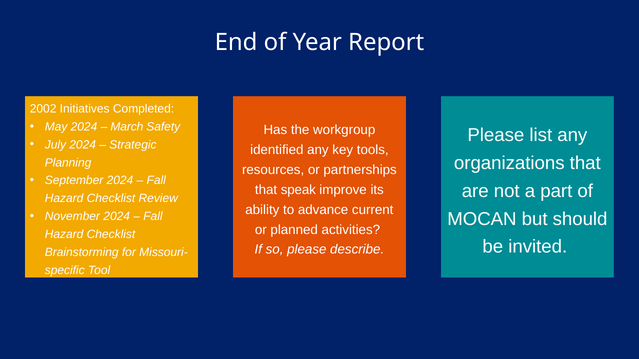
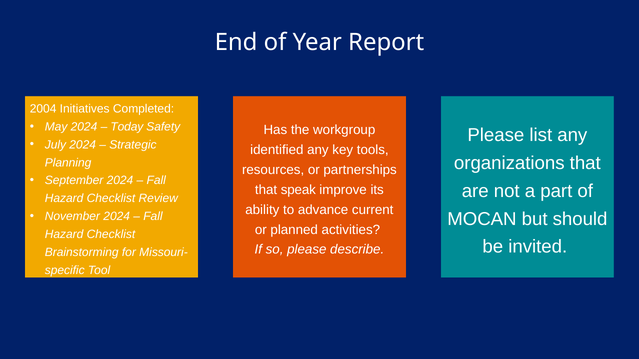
2002: 2002 -> 2004
March: March -> Today
